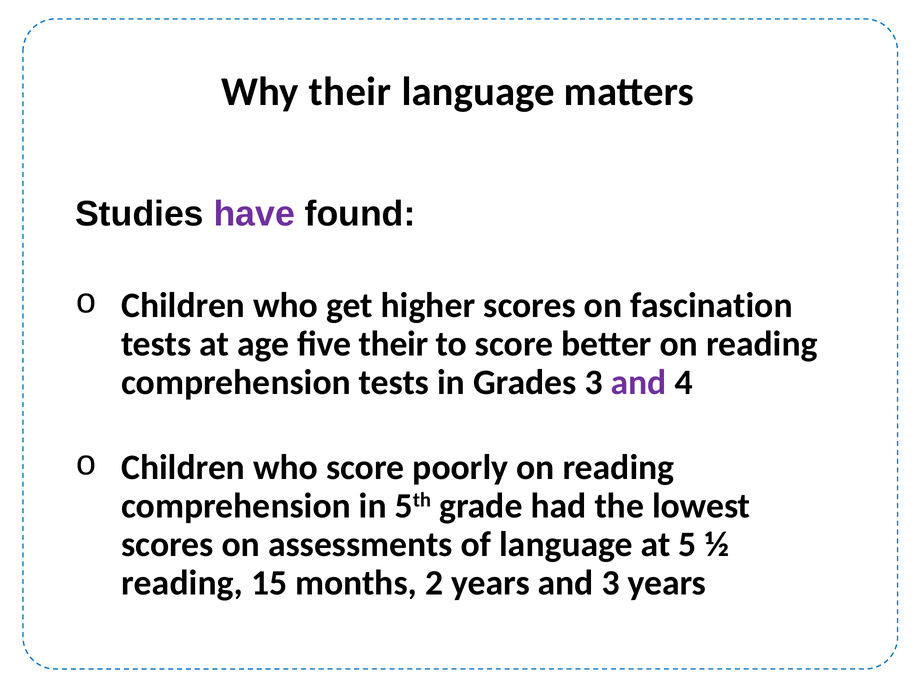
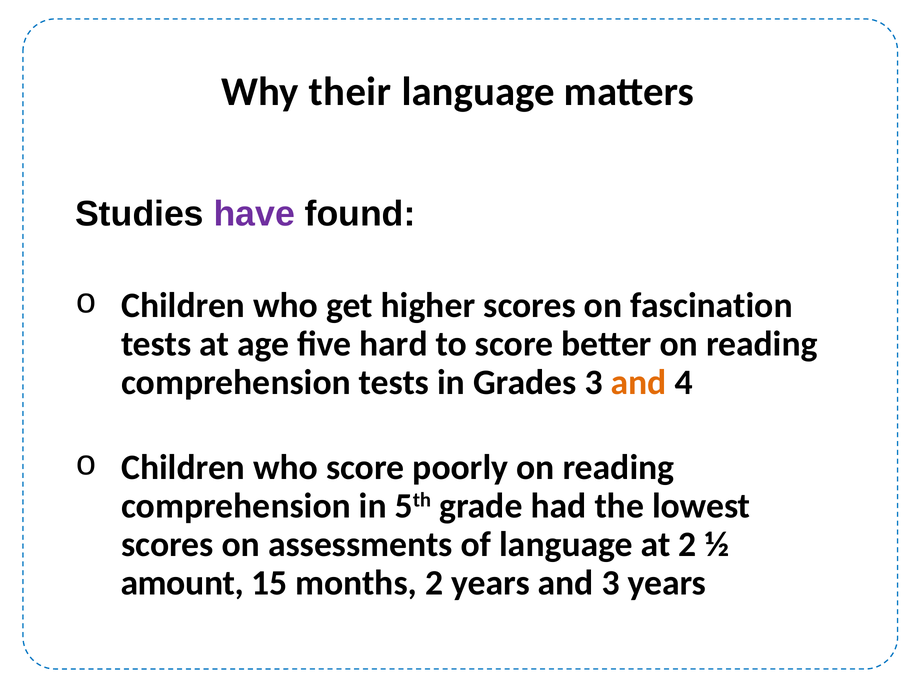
five their: their -> hard
and at (639, 383) colour: purple -> orange
at 5: 5 -> 2
reading at (182, 583): reading -> amount
